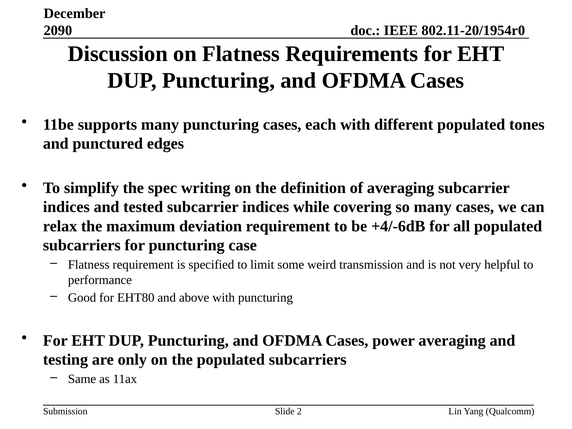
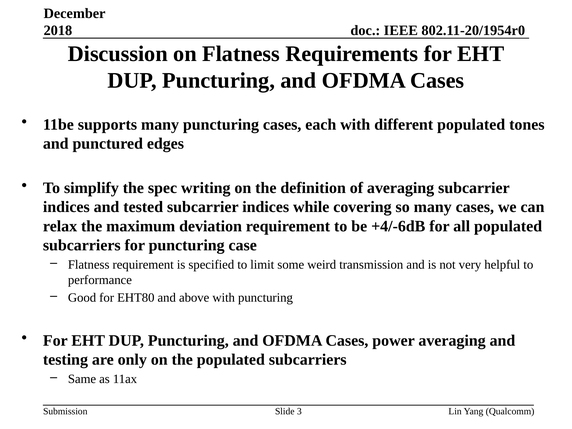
2090: 2090 -> 2018
2: 2 -> 3
